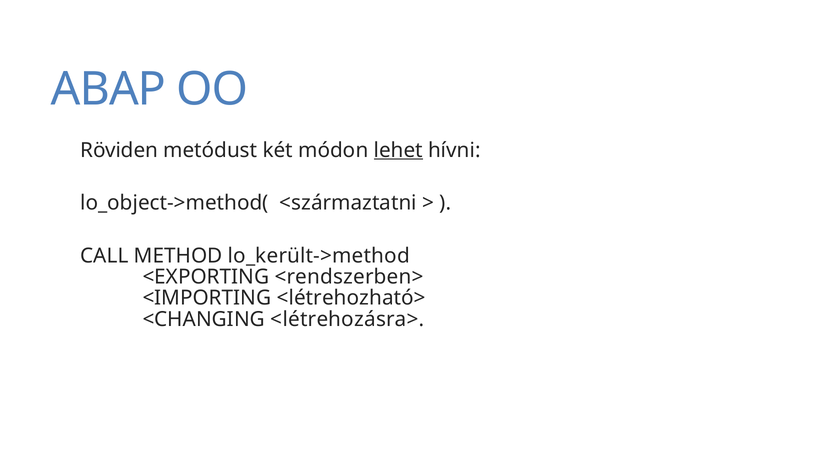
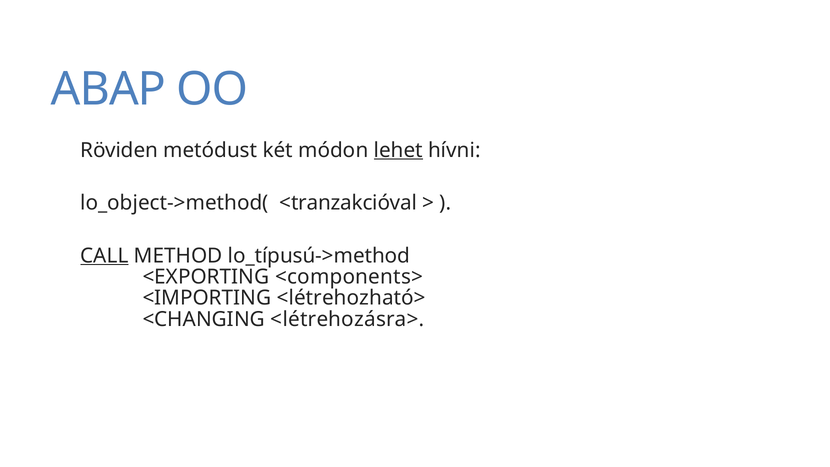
<származtatni: <származtatni -> <tranzakcióval
CALL underline: none -> present
lo_került->method: lo_került->method -> lo_típusú->method
<rendszerben>: <rendszerben> -> <components>
